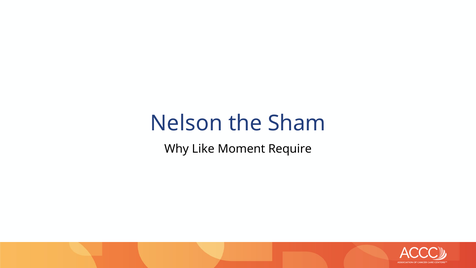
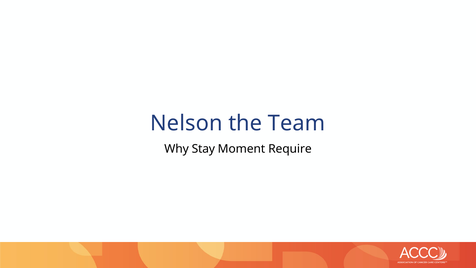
Sham: Sham -> Team
Like: Like -> Stay
